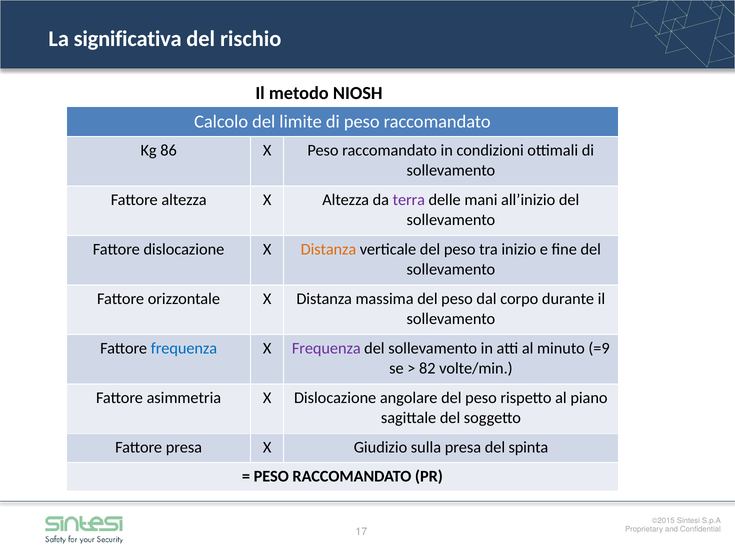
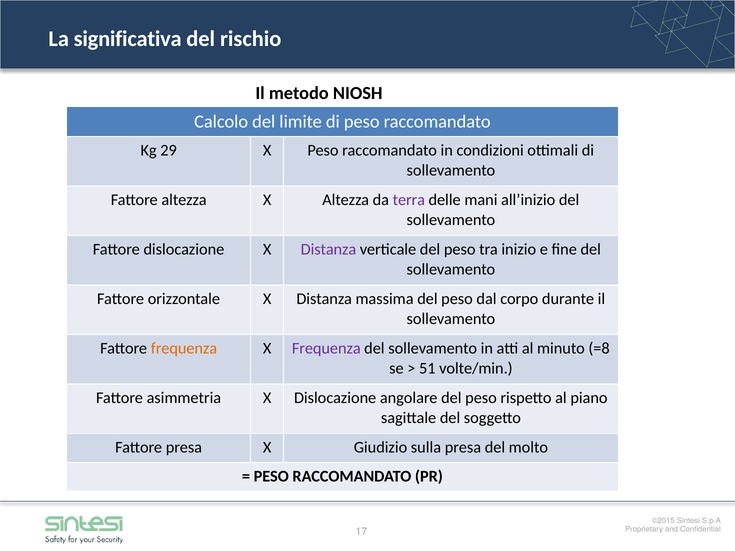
86: 86 -> 29
Distanza at (328, 250) colour: orange -> purple
frequenza at (184, 349) colour: blue -> orange
=9: =9 -> =8
82: 82 -> 51
spinta: spinta -> molto
